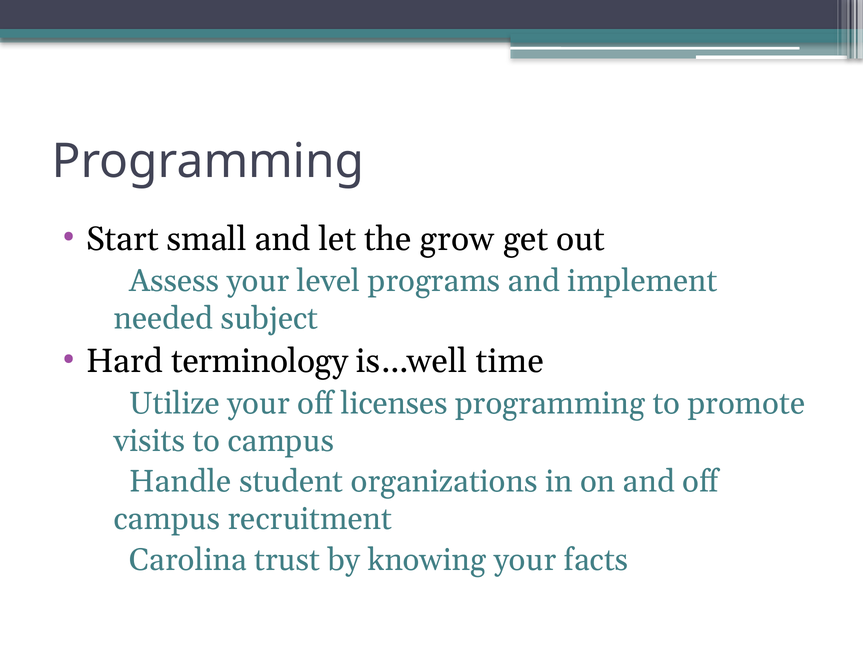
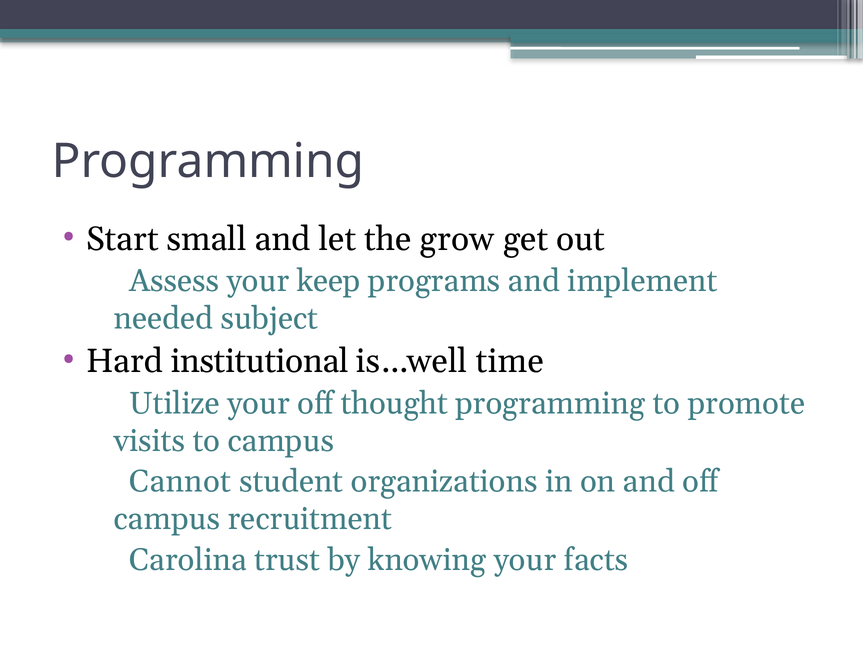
level: level -> keep
terminology: terminology -> institutional
licenses: licenses -> thought
Handle: Handle -> Cannot
